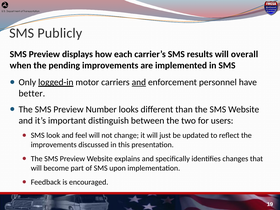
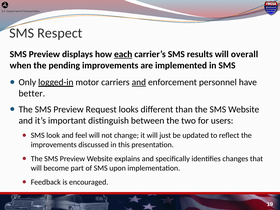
Publicly: Publicly -> Respect
each underline: none -> present
Number: Number -> Request
